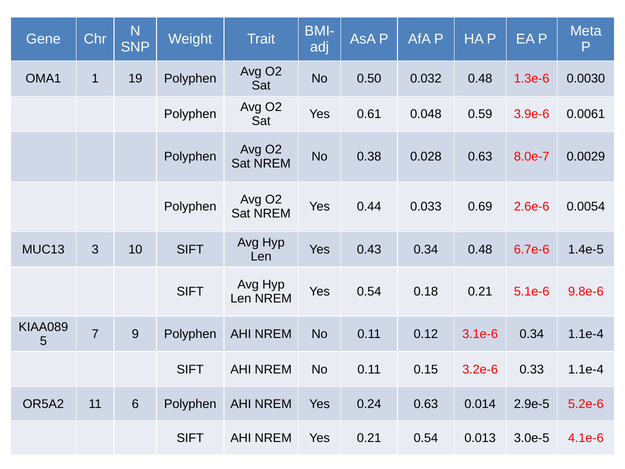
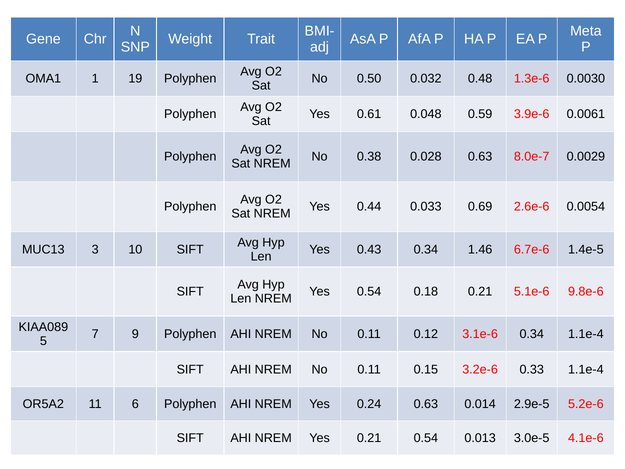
0.34 0.48: 0.48 -> 1.46
